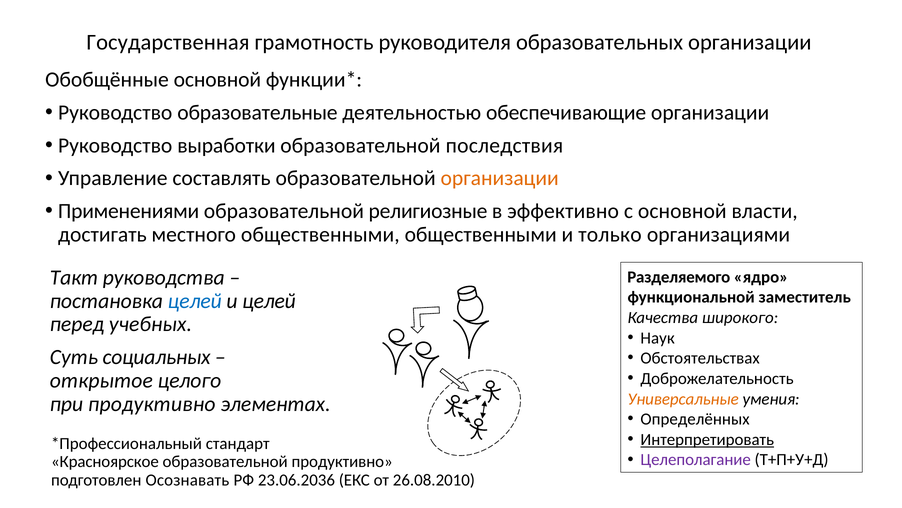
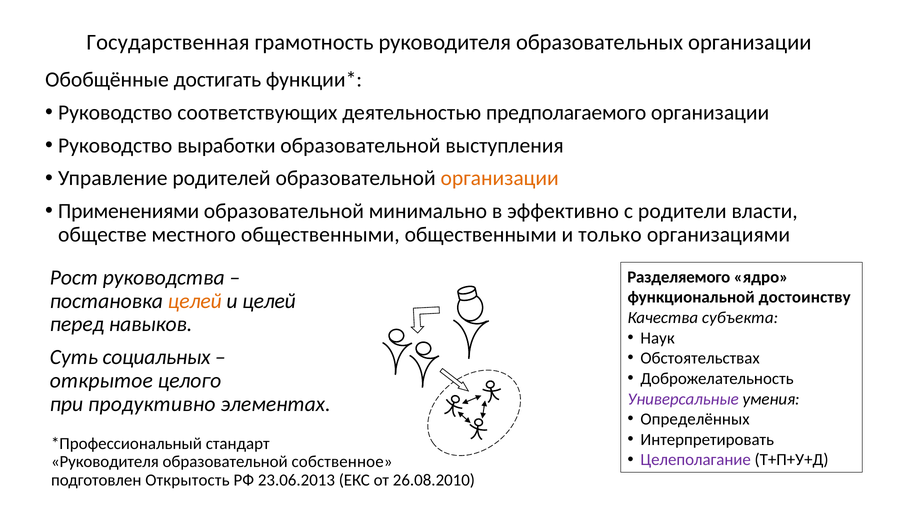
Обобщённые основной: основной -> достигать
образовательные: образовательные -> соответствующих
обеспечивающие: обеспечивающие -> предполагаемого
последствия: последствия -> выступления
составлять: составлять -> родителей
религиозные: религиозные -> минимально
с основной: основной -> родители
достигать: достигать -> обществе
Такт: Такт -> Рост
заместитель: заместитель -> достоинству
целей at (195, 301) colour: blue -> orange
широкого: широкого -> субъекта
учебных: учебных -> навыков
Универсальные colour: orange -> purple
Интерпретировать underline: present -> none
Красноярское at (105, 461): Красноярское -> Руководителя
образовательной продуктивно: продуктивно -> собственное
Осознавать: Осознавать -> Открытость
23.06.2036: 23.06.2036 -> 23.06.2013
